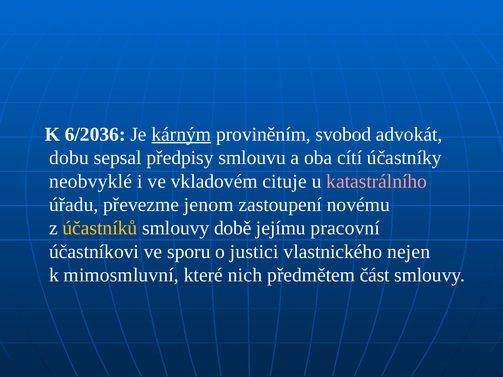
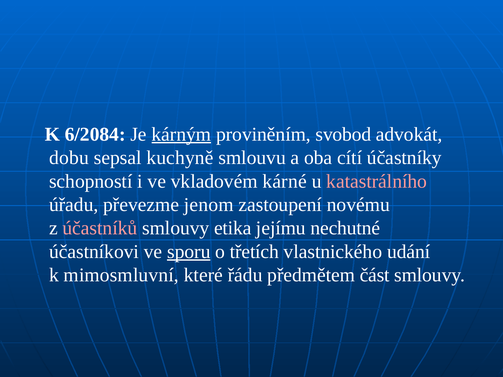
6/2036: 6/2036 -> 6/2084
předpisy: předpisy -> kuchyně
neobvyklé: neobvyklé -> schopností
cituje: cituje -> kárné
účastníků colour: yellow -> pink
době: době -> etika
pracovní: pracovní -> nechutné
sporu underline: none -> present
justici: justici -> třetích
nejen: nejen -> udání
nich: nich -> řádu
